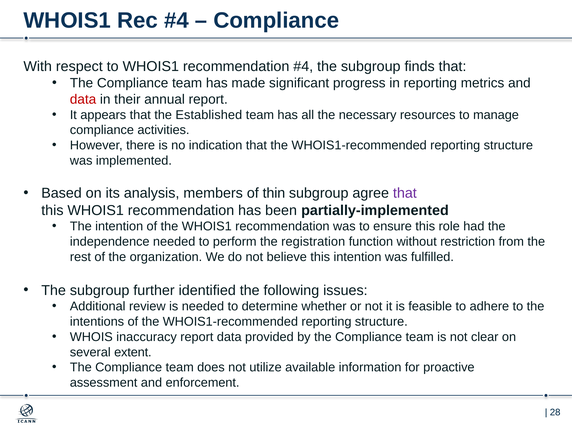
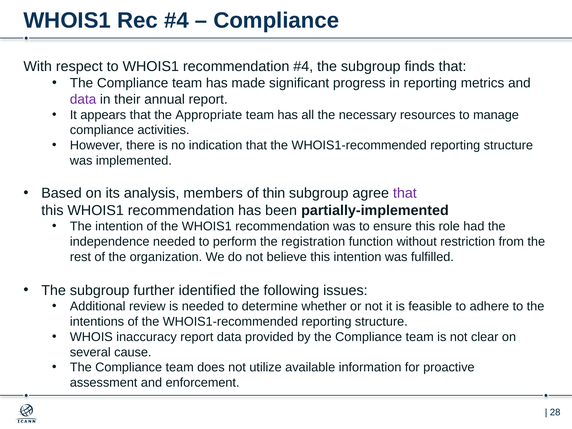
data at (83, 99) colour: red -> purple
Established: Established -> Appropriate
extent: extent -> cause
